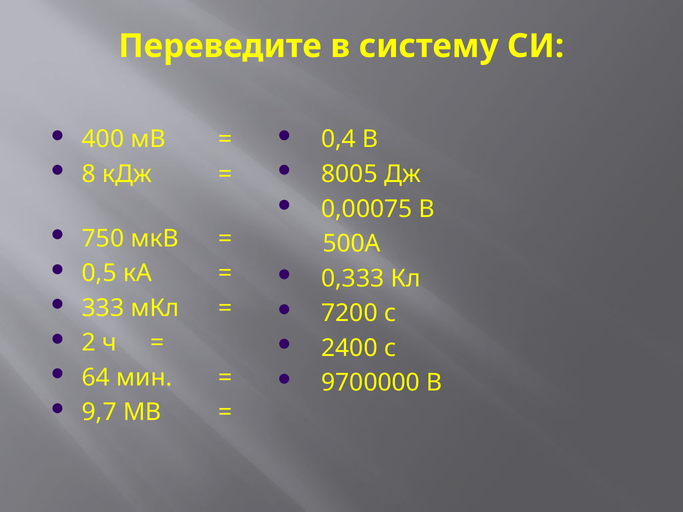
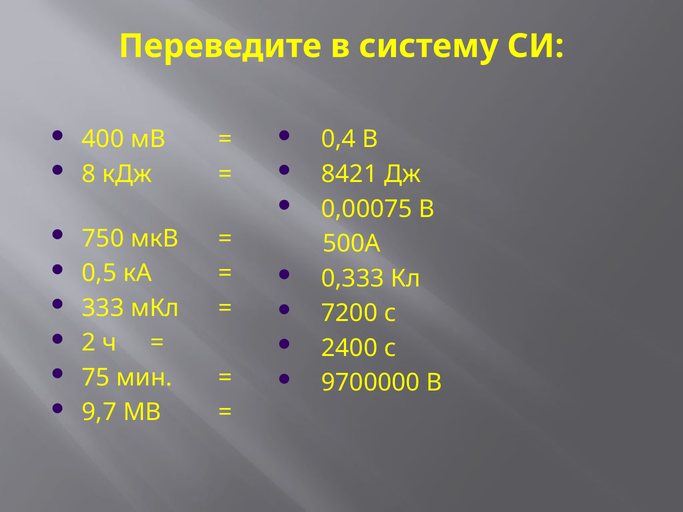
8005: 8005 -> 8421
64: 64 -> 75
